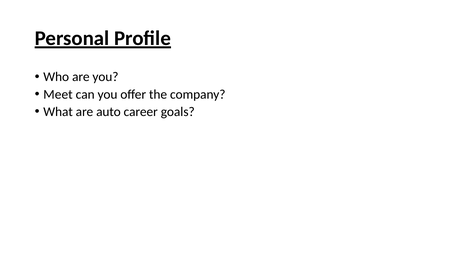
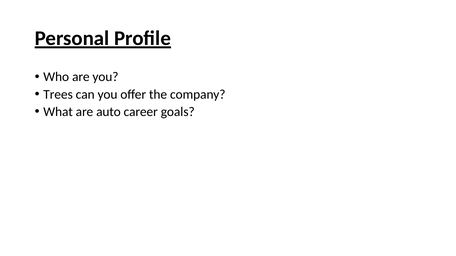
Meet: Meet -> Trees
